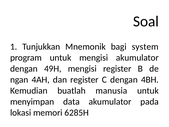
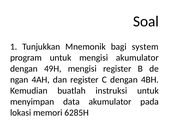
manusia: manusia -> instruksi
